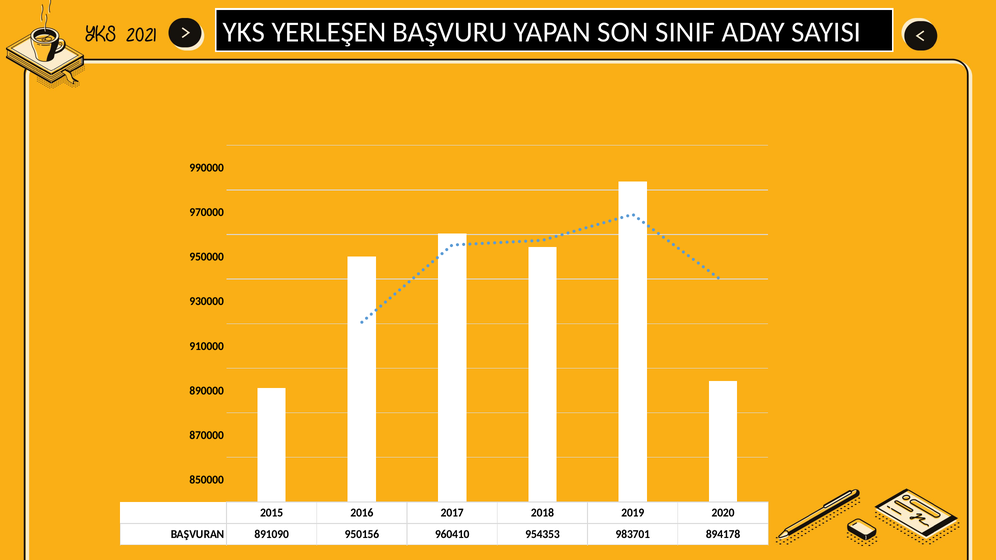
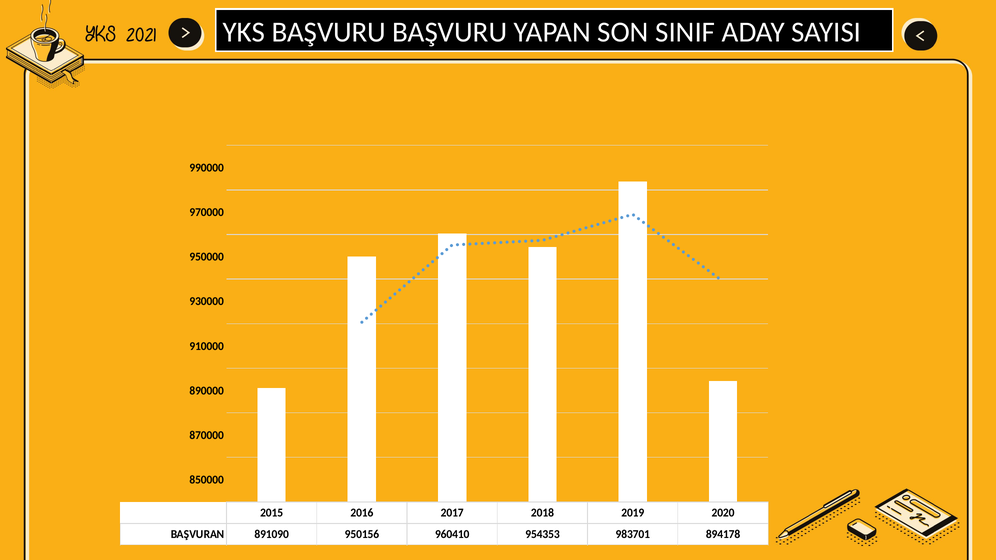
YKS YERLEŞEN: YERLEŞEN -> BAŞVURU
